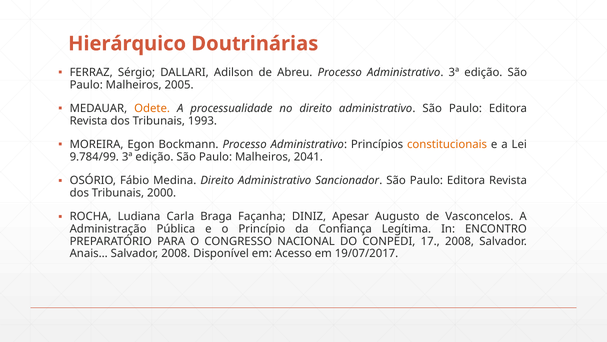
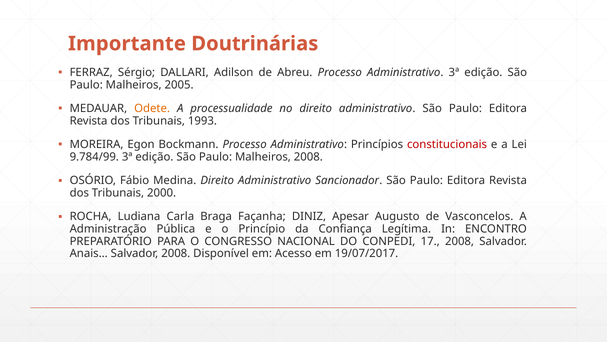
Hierárquico: Hierárquico -> Importante
constitucionais colour: orange -> red
Malheiros 2041: 2041 -> 2008
